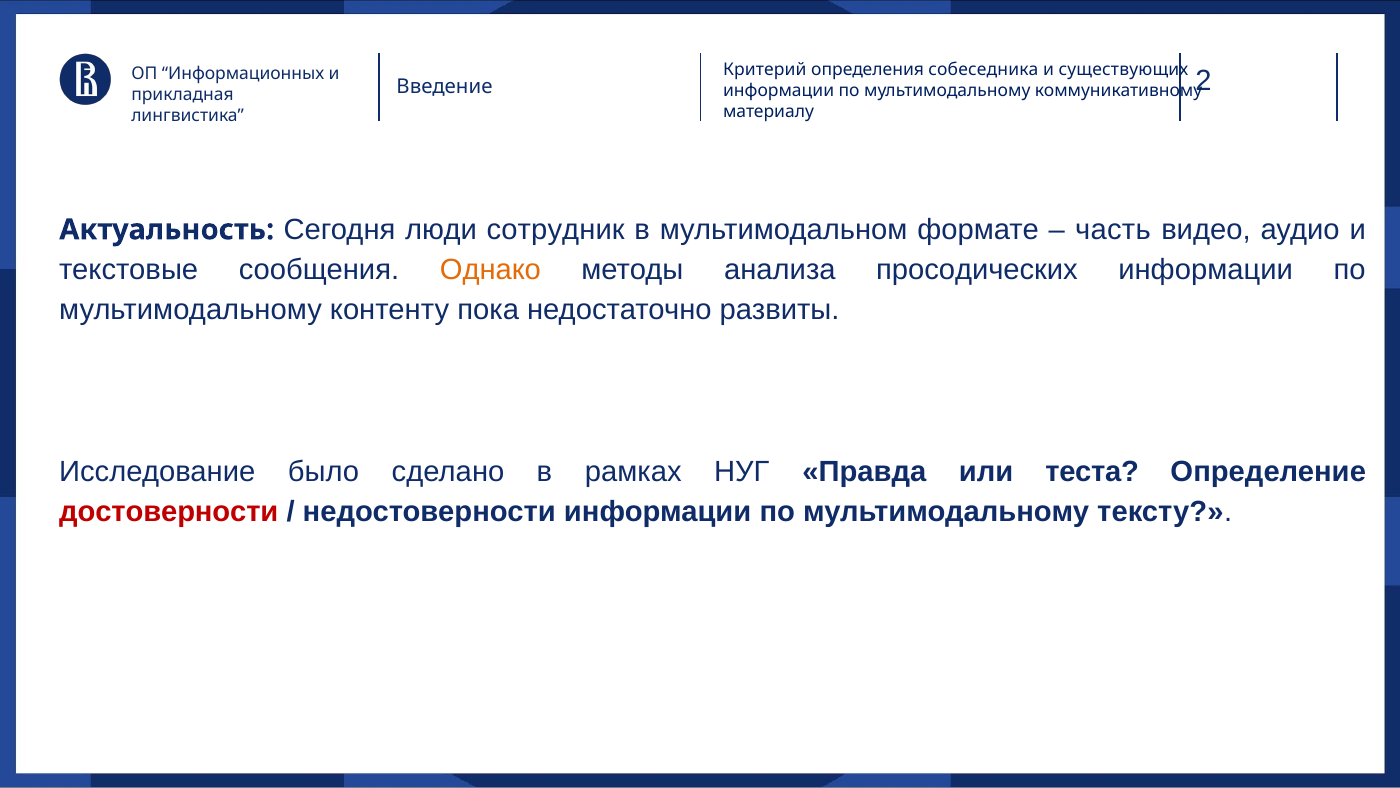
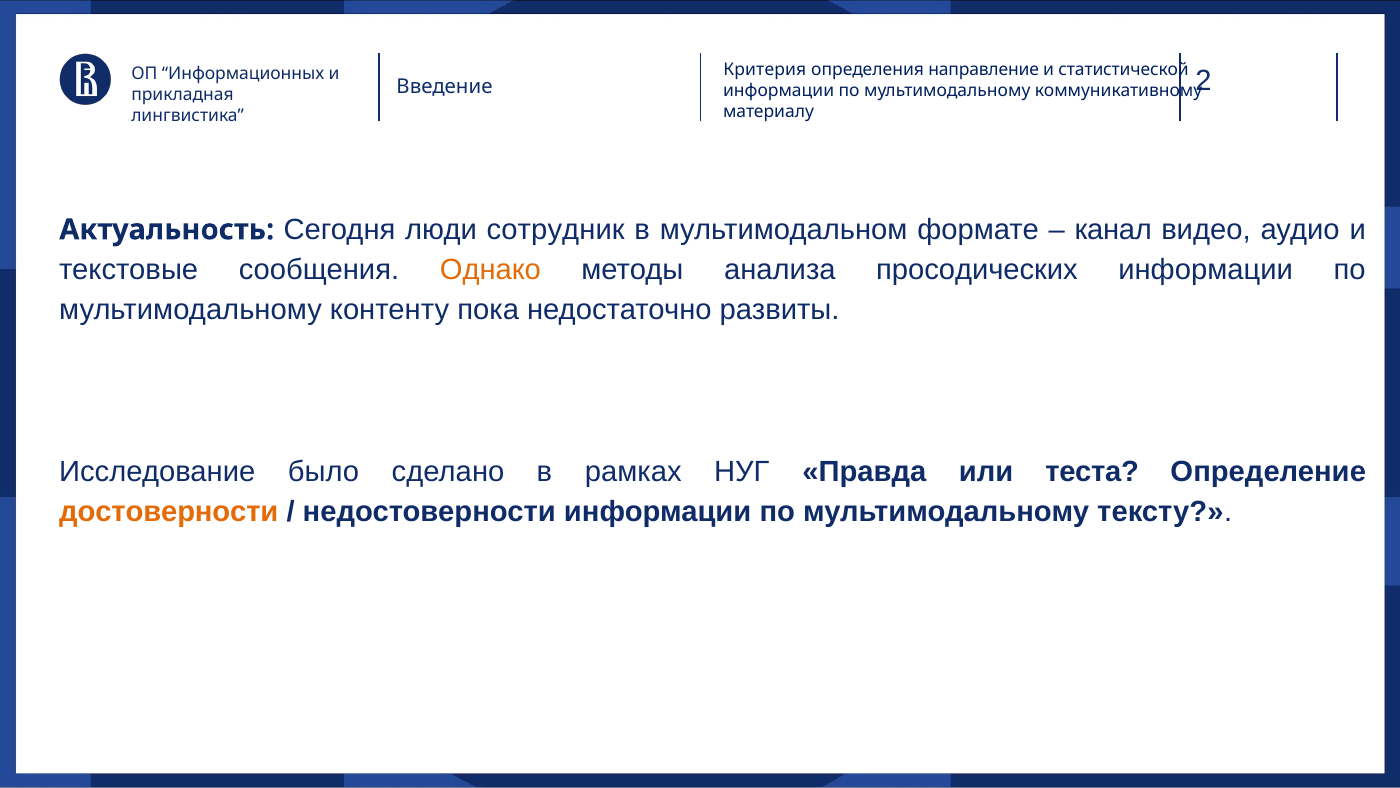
Критерий: Критерий -> Критерия
собеседника: собеседника -> направление
существующих: существующих -> статистической
часть: часть -> канал
достоверности colour: red -> orange
